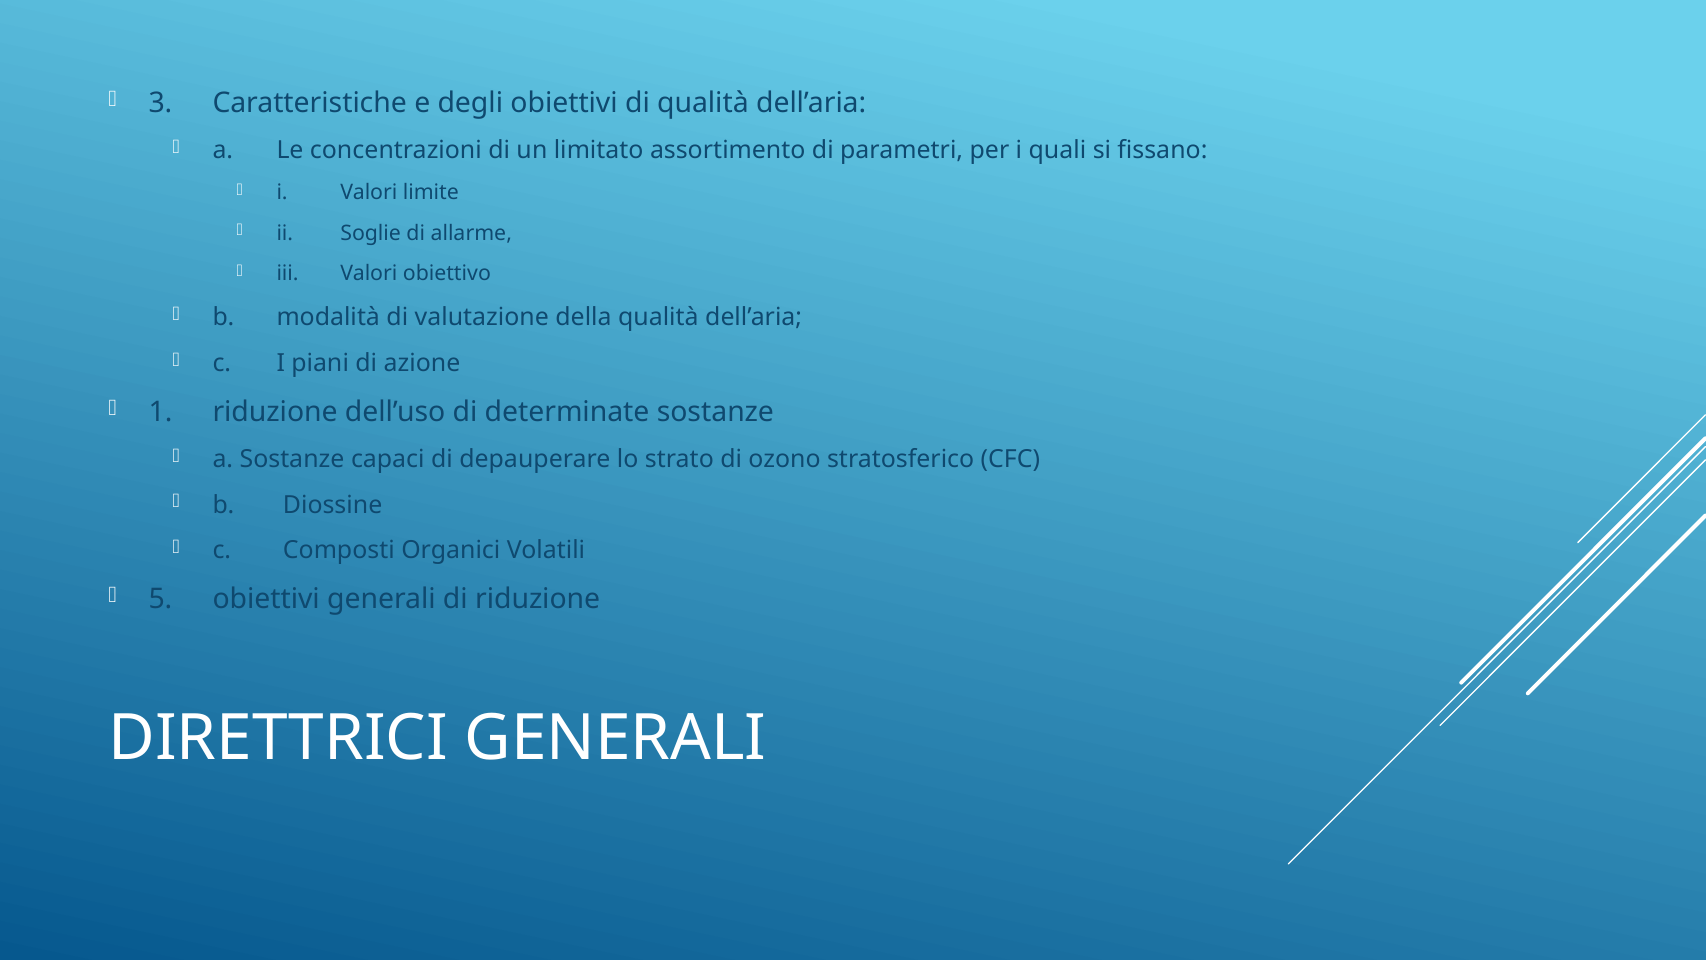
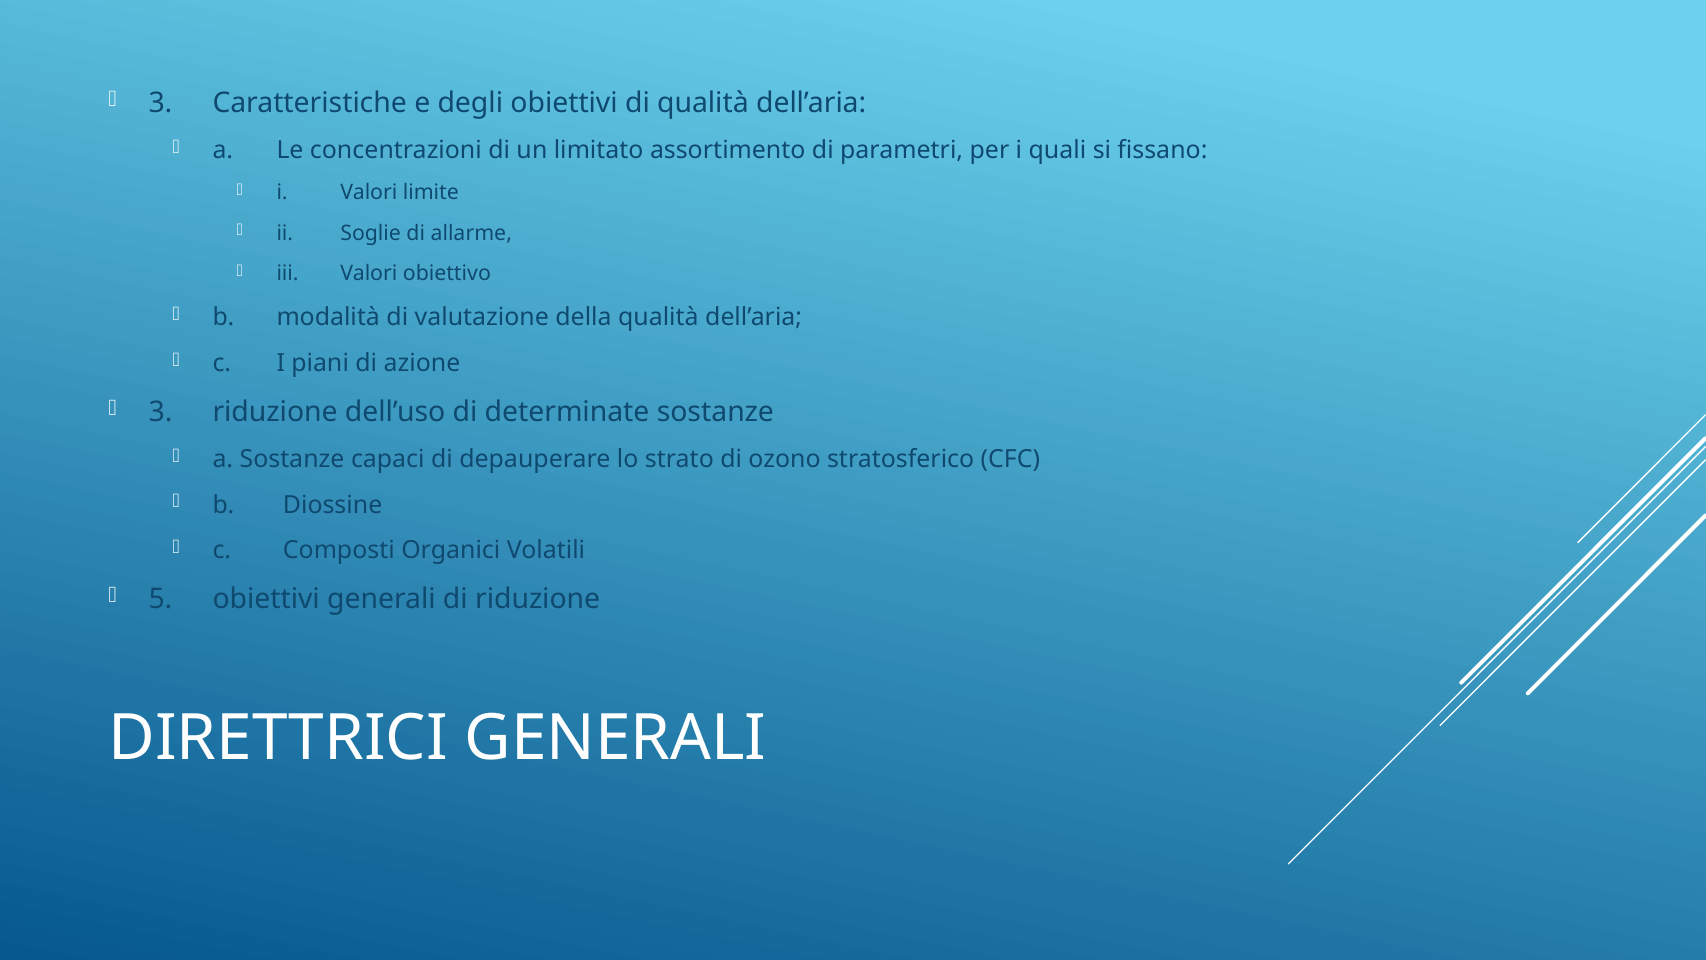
1 at (160, 412): 1 -> 3
